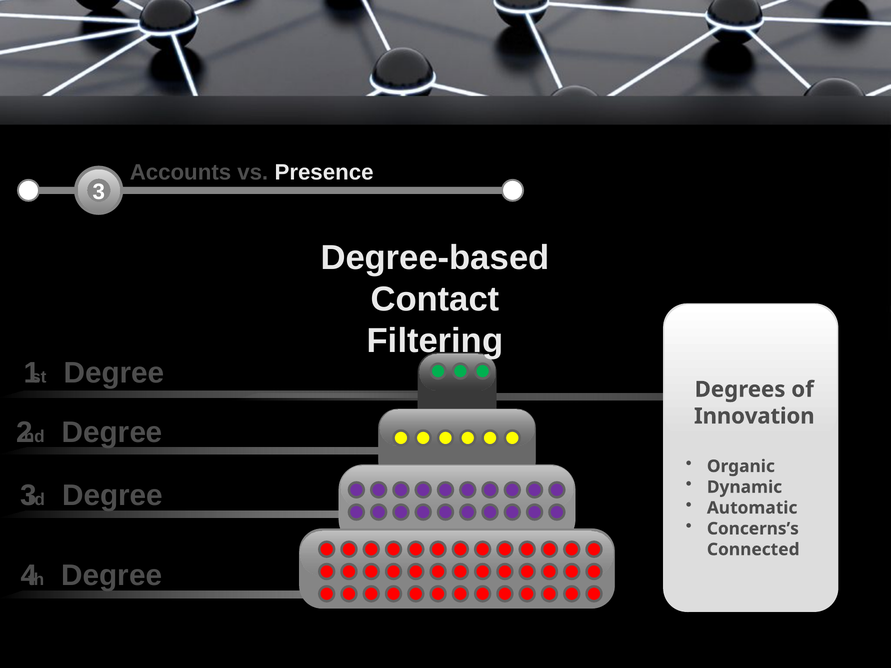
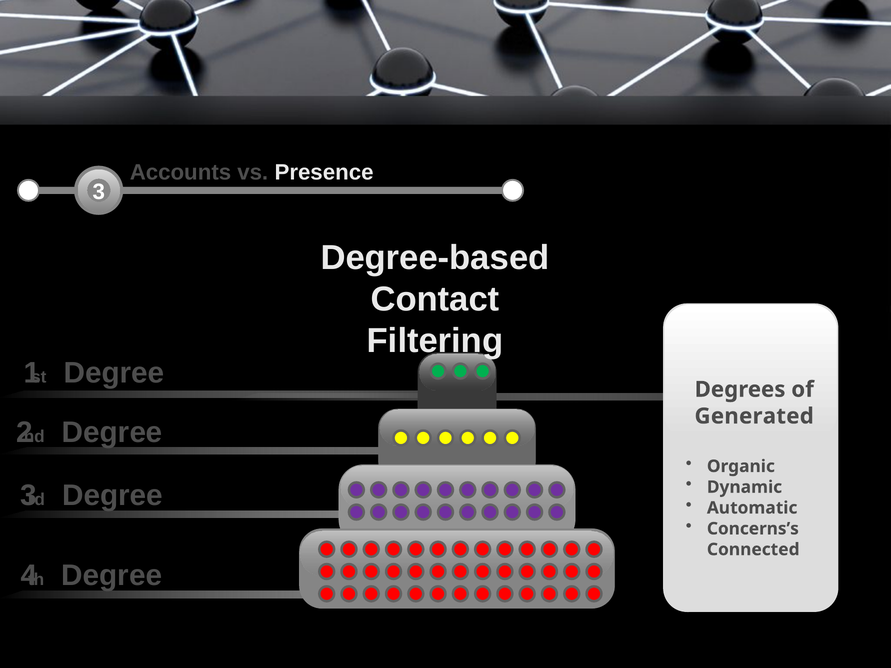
Innovation: Innovation -> Generated
